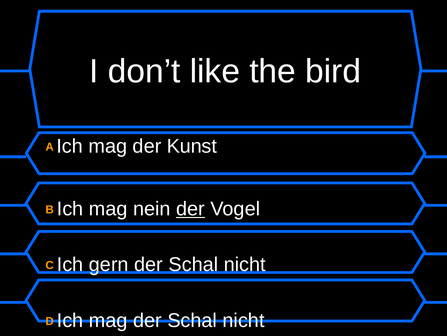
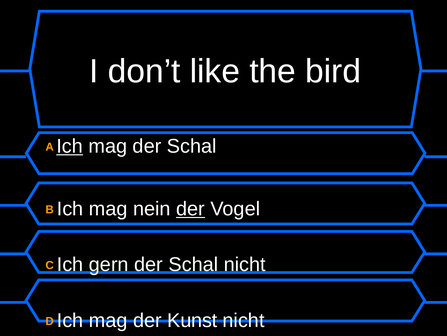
Ich at (70, 146) underline: none -> present
mag der Kunst: Kunst -> Schal
mag der Schal: Schal -> Kunst
